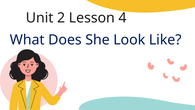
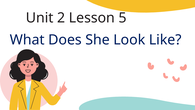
4: 4 -> 5
